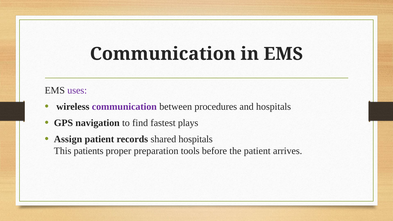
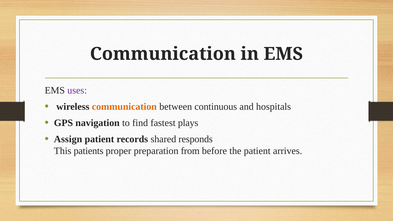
communication at (124, 107) colour: purple -> orange
procedures: procedures -> continuous
shared hospitals: hospitals -> responds
tools: tools -> from
